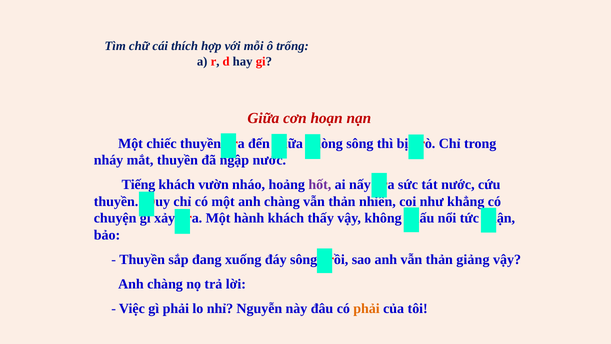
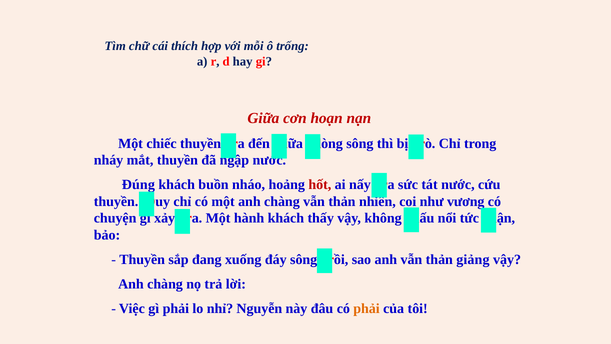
Tiếng: Tiếng -> Đúng
vườn: vườn -> buồn
hốt colour: purple -> red
khẳng: khẳng -> vương
